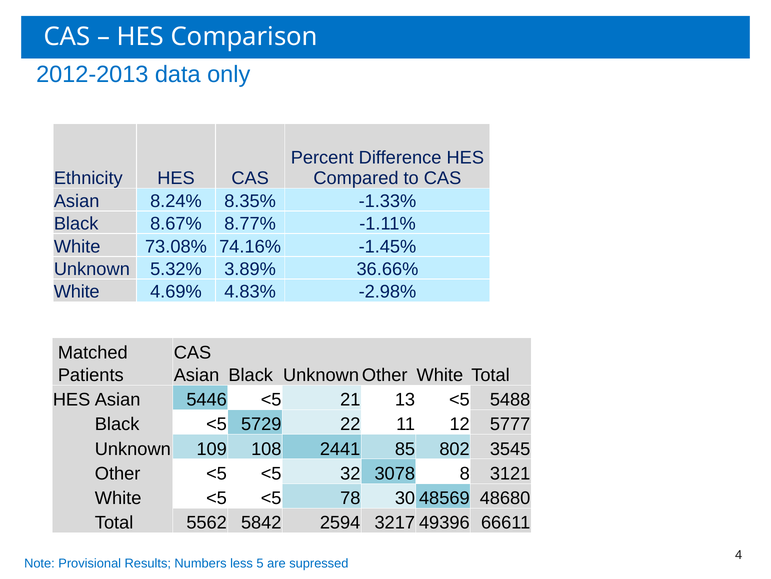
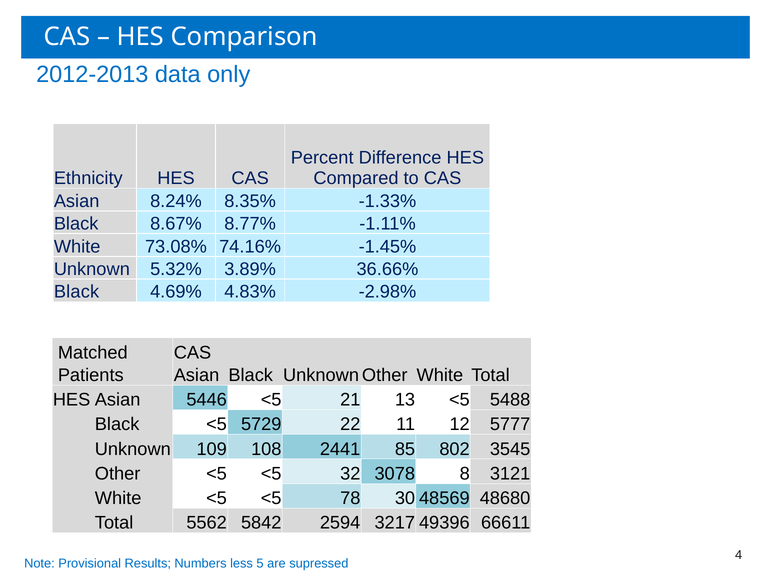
White at (77, 292): White -> Black
